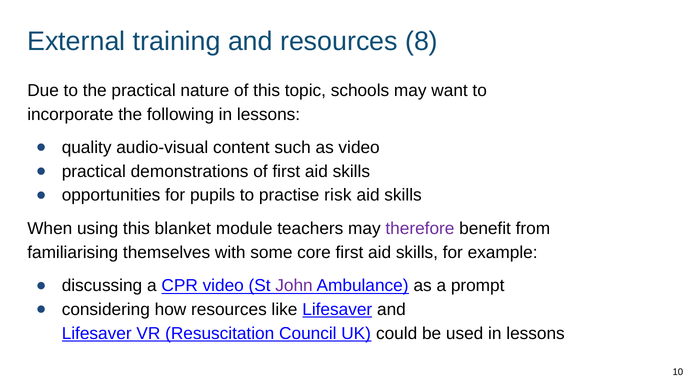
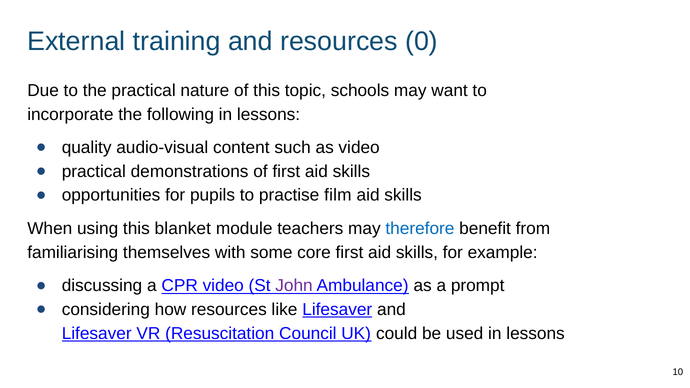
8: 8 -> 0
risk: risk -> film
therefore colour: purple -> blue
